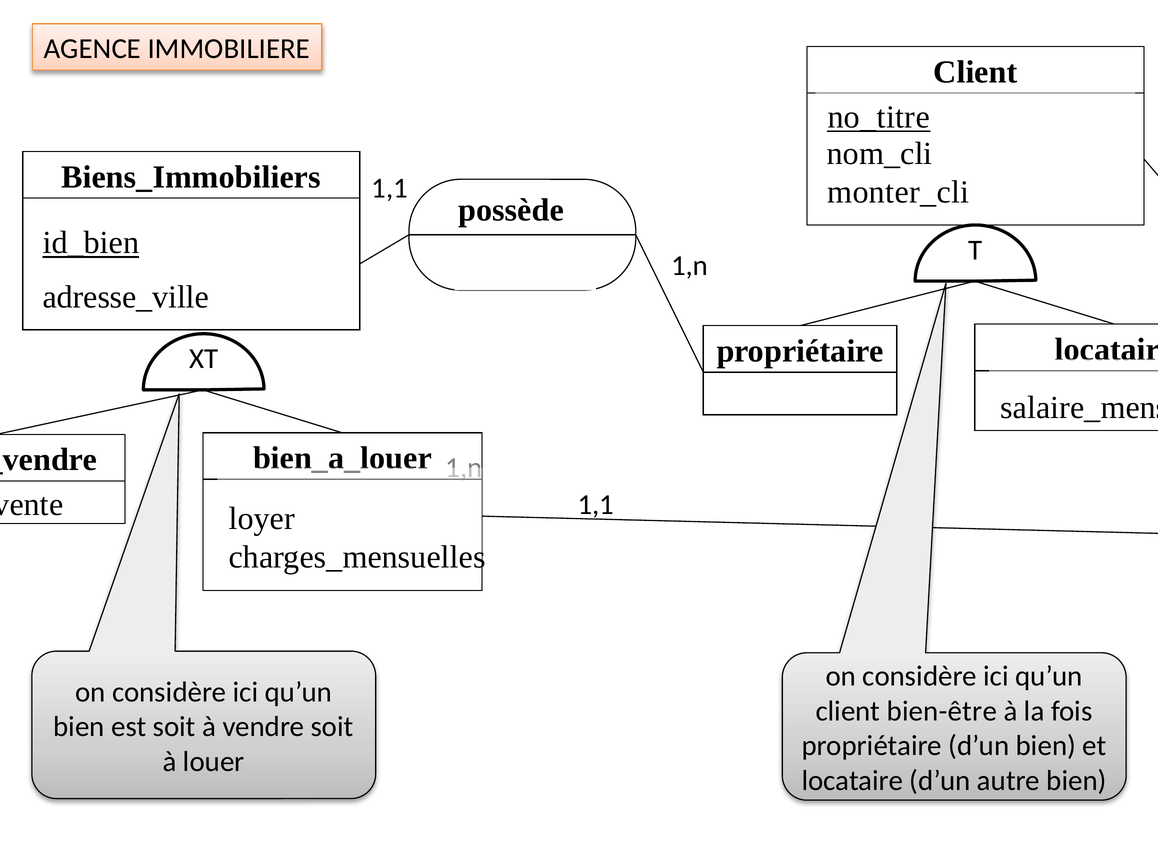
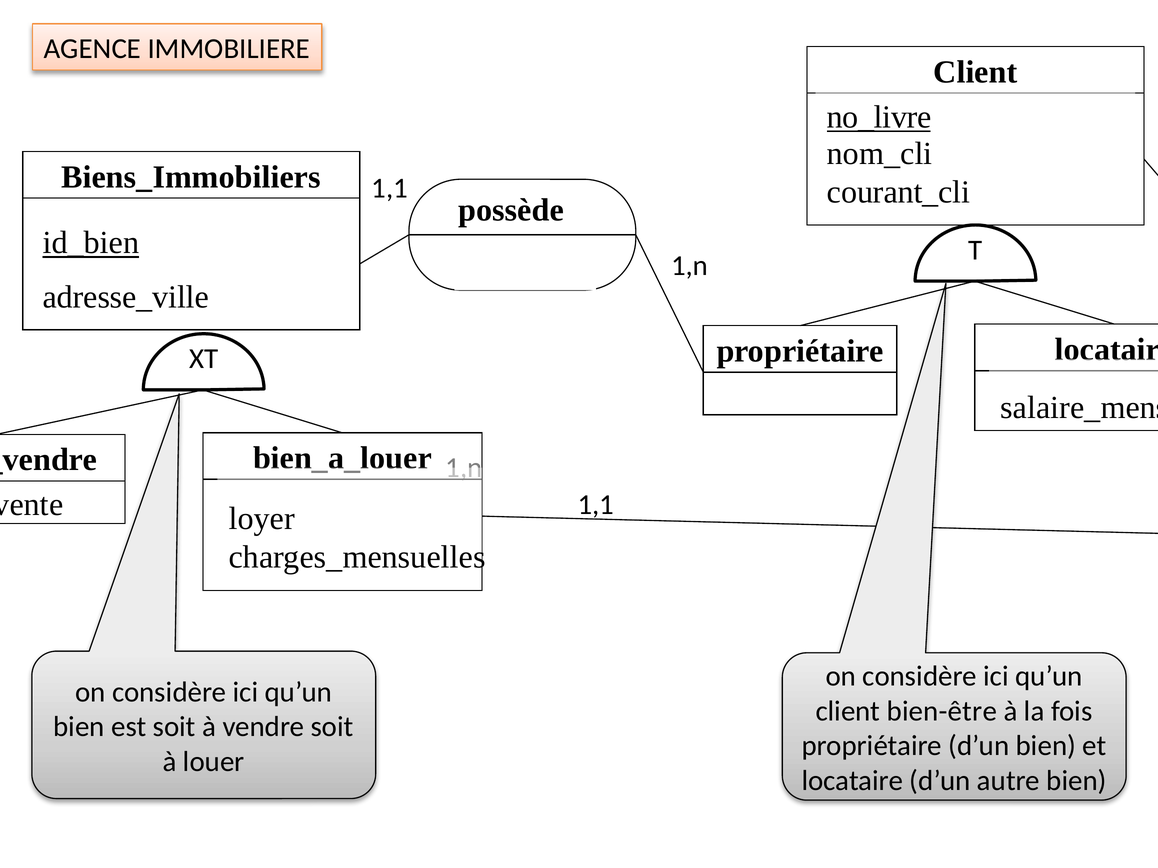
no_titre: no_titre -> no_livre
monter_cli: monter_cli -> courant_cli
